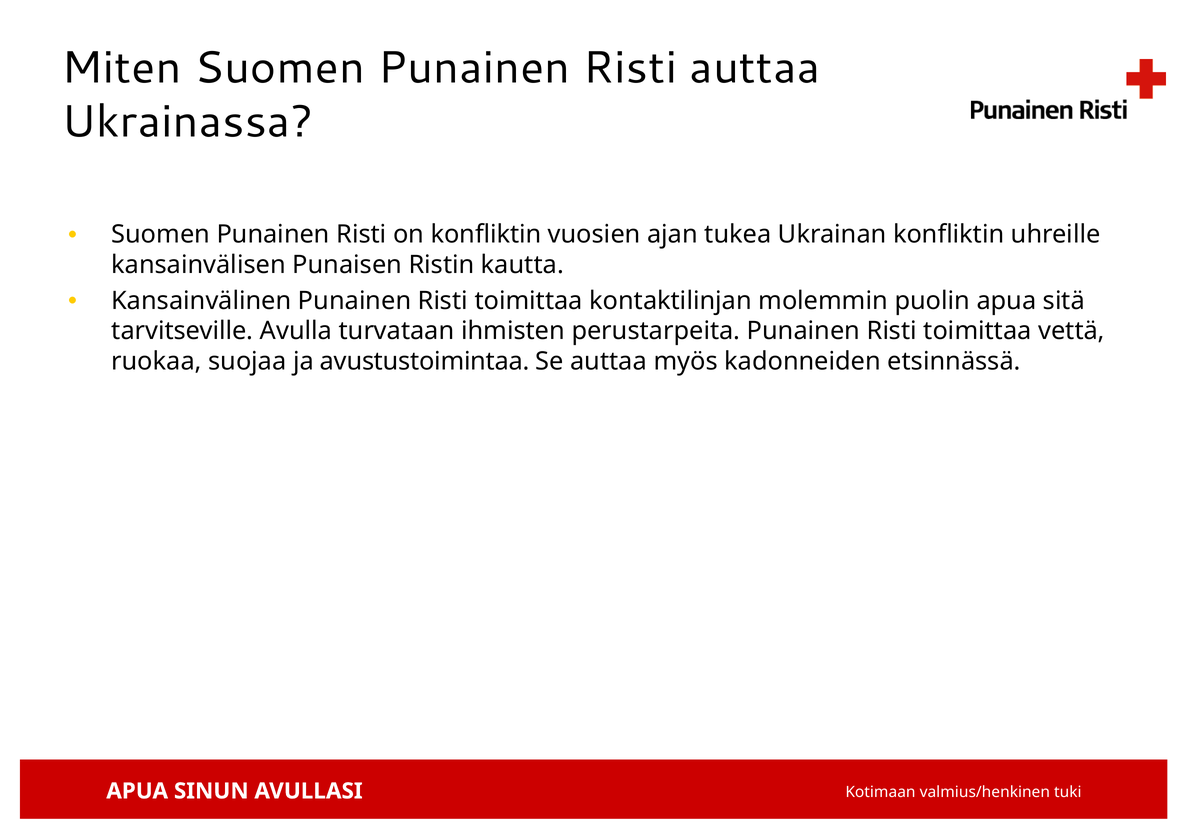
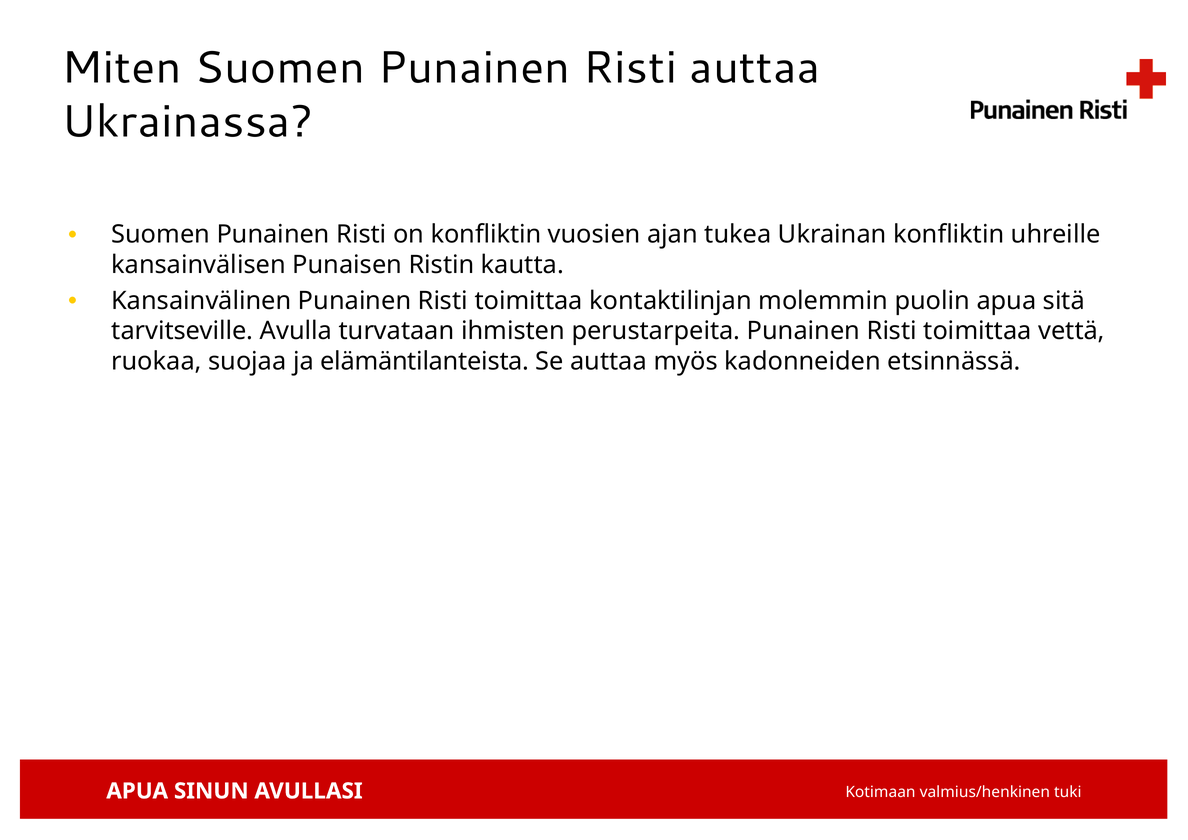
avustustoimintaa: avustustoimintaa -> elämäntilanteista
